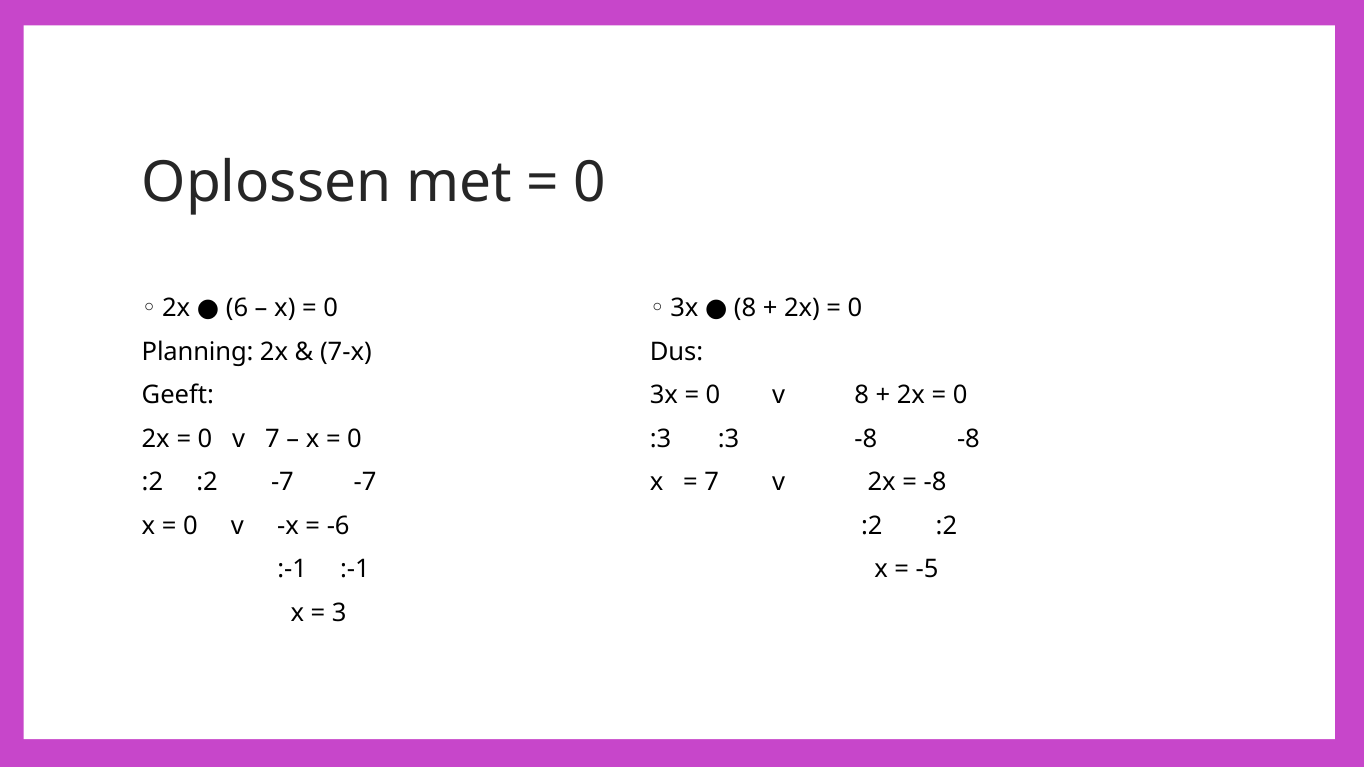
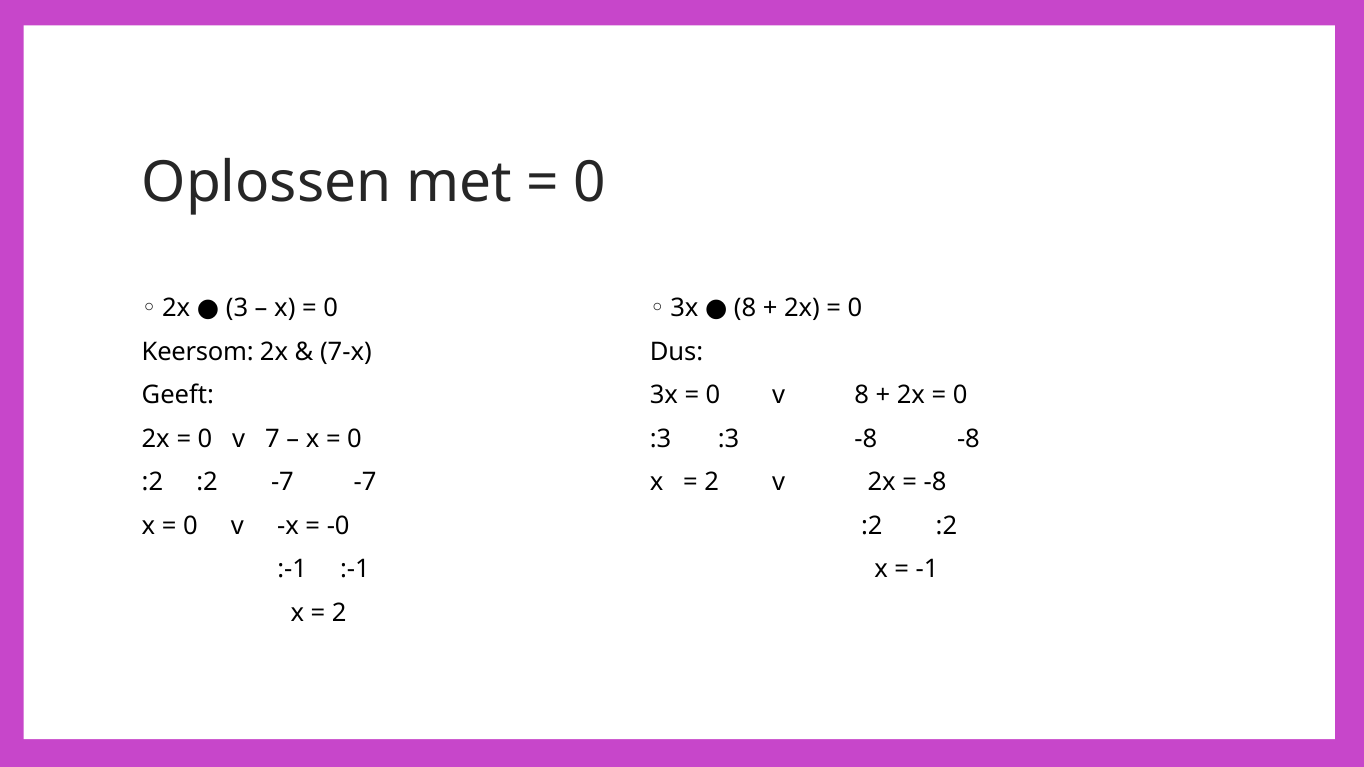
6: 6 -> 3
Planning: Planning -> Keersom
7 at (712, 482): 7 -> 2
-6: -6 -> -0
-5: -5 -> -1
3 at (339, 613): 3 -> 2
